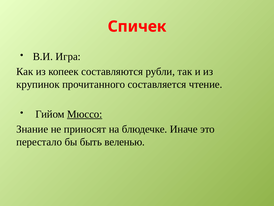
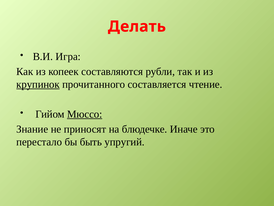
Спичек: Спичек -> Делать
крупинок underline: none -> present
веленью: веленью -> упругий
